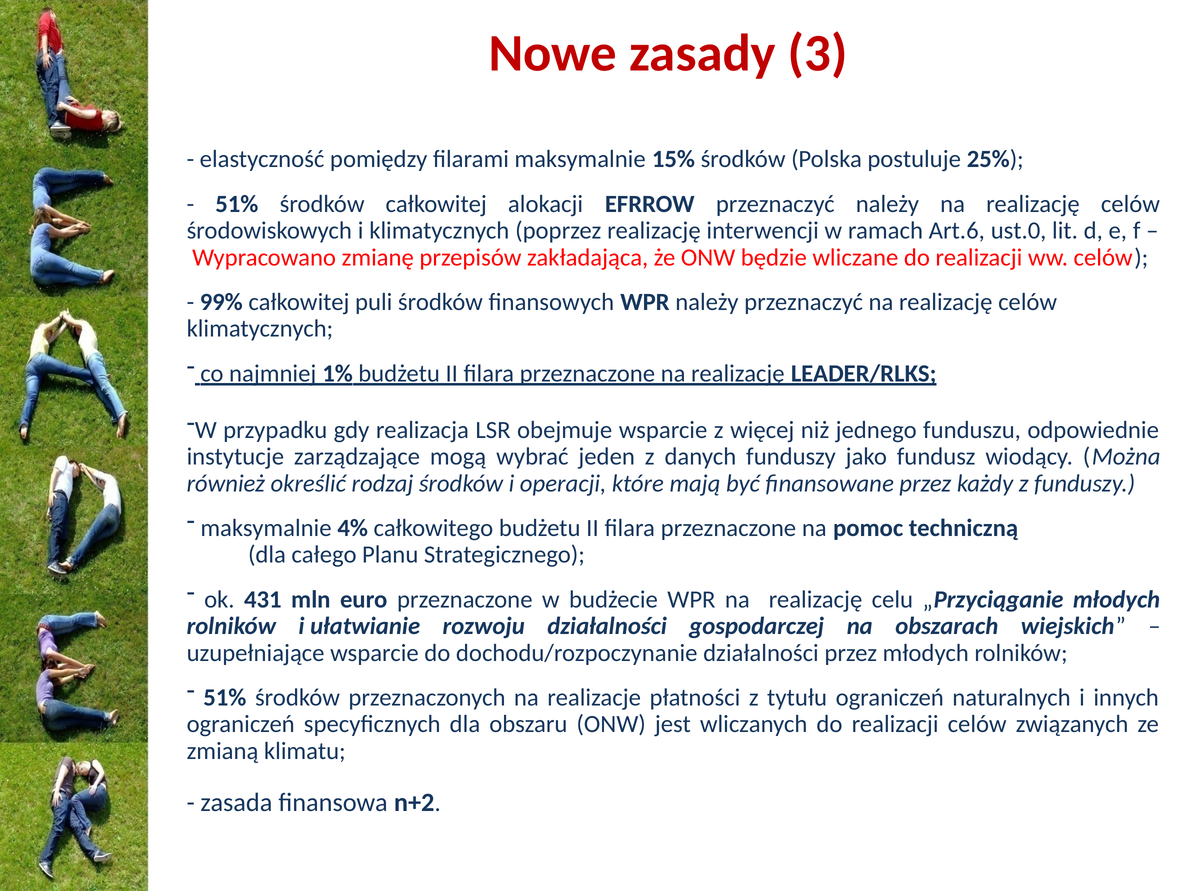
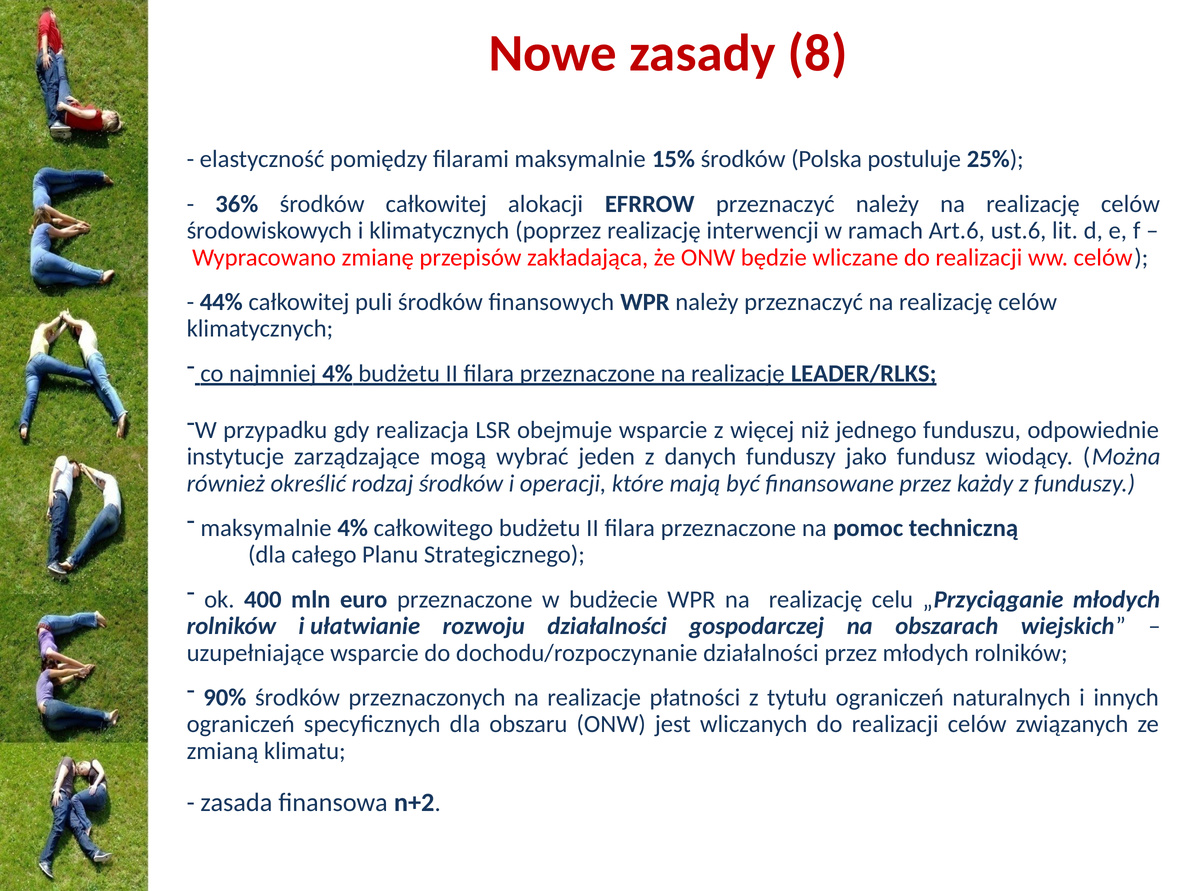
3: 3 -> 8
51% at (237, 204): 51% -> 36%
ust.0: ust.0 -> ust.6
99%: 99% -> 44%
najmniej 1%: 1% -> 4%
431: 431 -> 400
51% at (225, 697): 51% -> 90%
